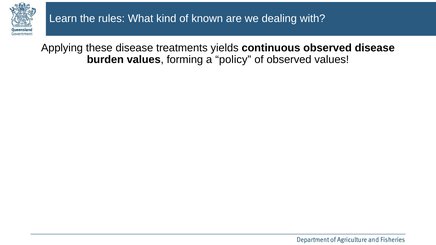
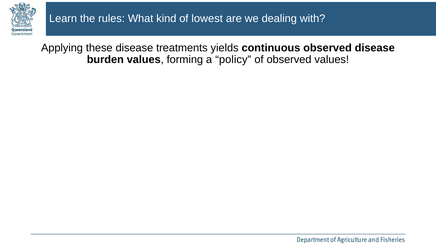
known: known -> lowest
